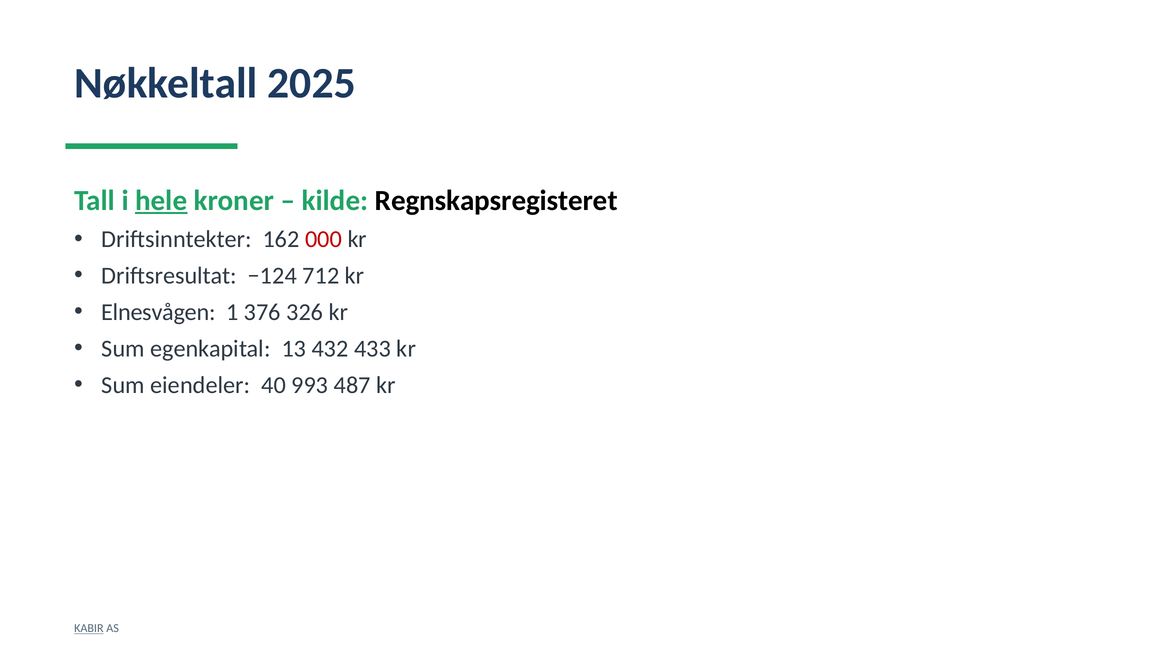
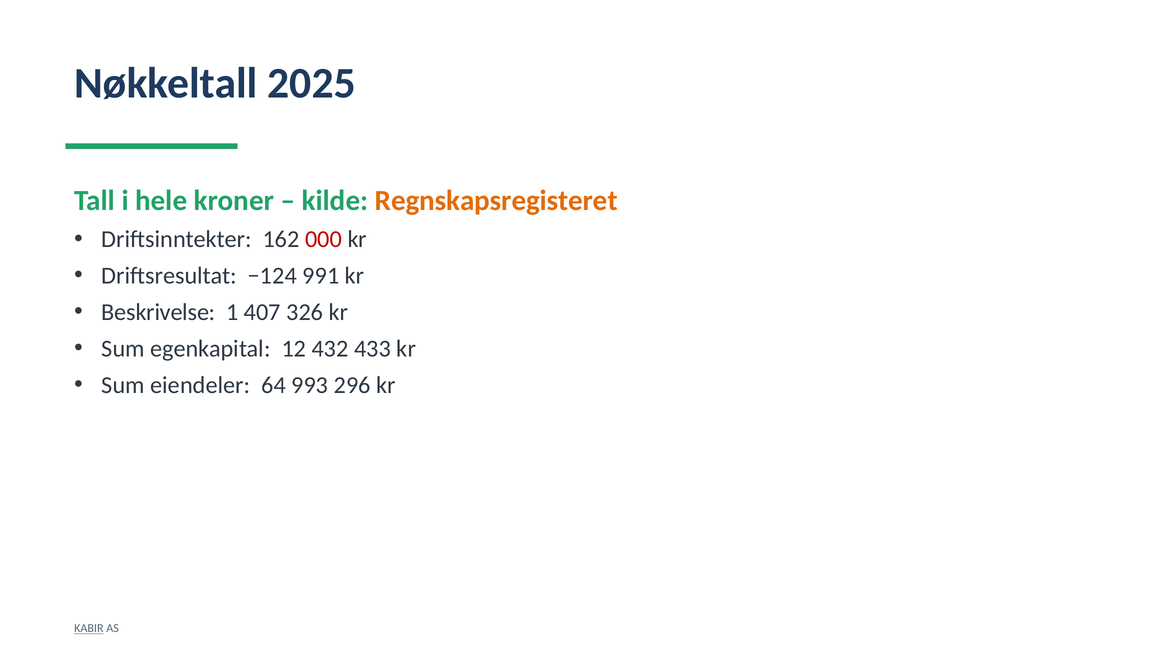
hele underline: present -> none
Regnskapsregisteret colour: black -> orange
712: 712 -> 991
Elnesvågen: Elnesvågen -> Beskrivelse
376: 376 -> 407
13: 13 -> 12
40: 40 -> 64
487: 487 -> 296
